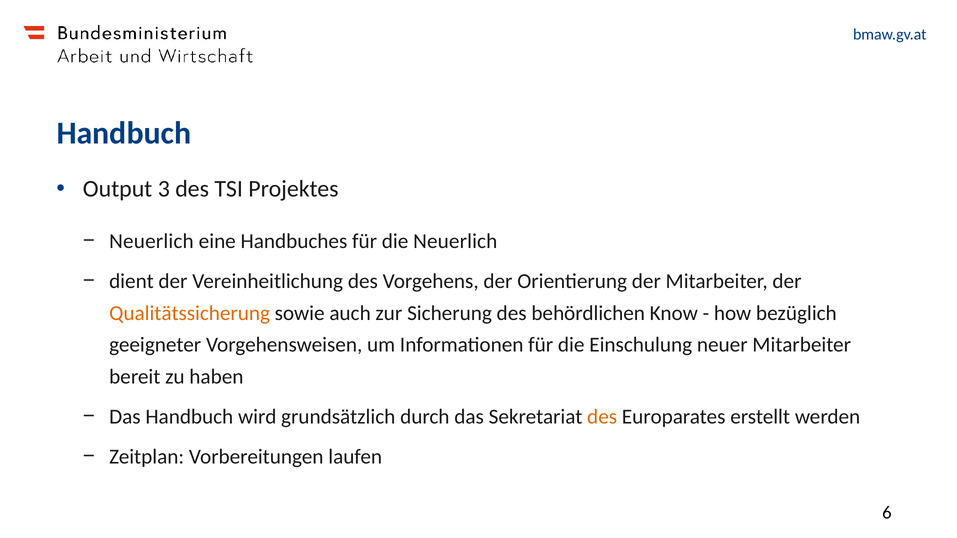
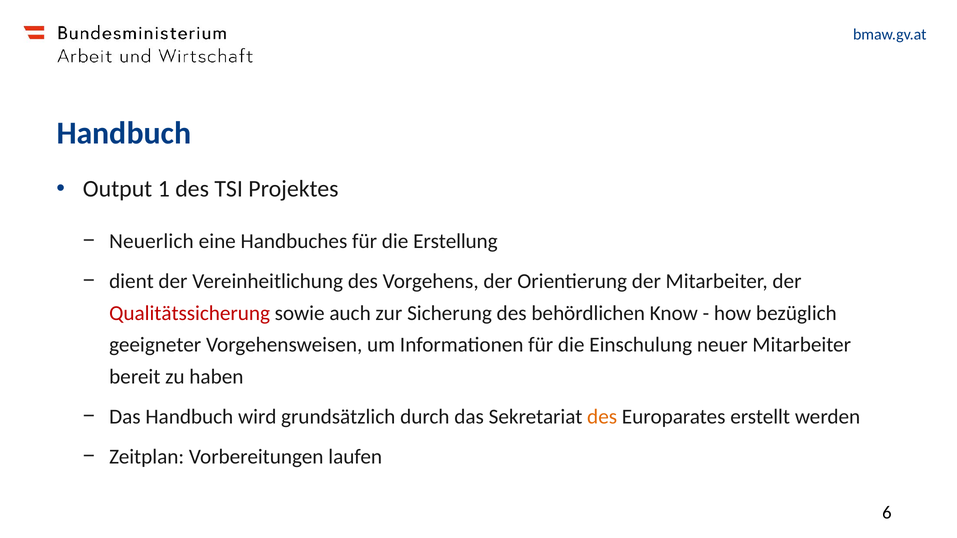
3: 3 -> 1
die Neuerlich: Neuerlich -> Erstellung
Qualitätssicherung colour: orange -> red
